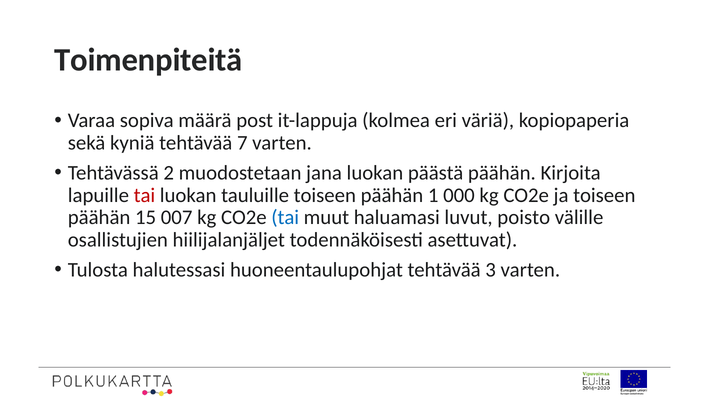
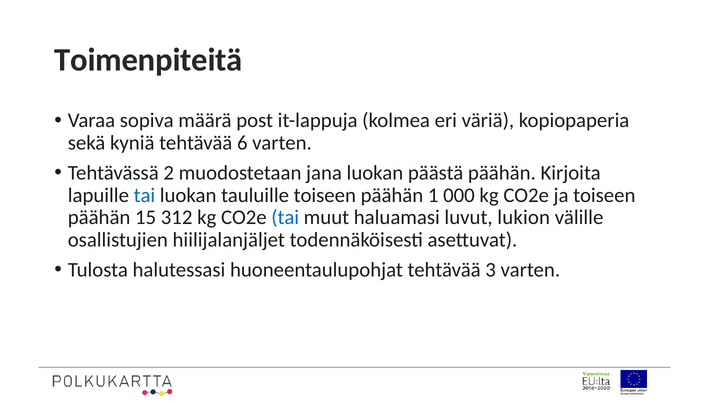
7: 7 -> 6
tai at (144, 195) colour: red -> blue
007: 007 -> 312
poisto: poisto -> lukion
